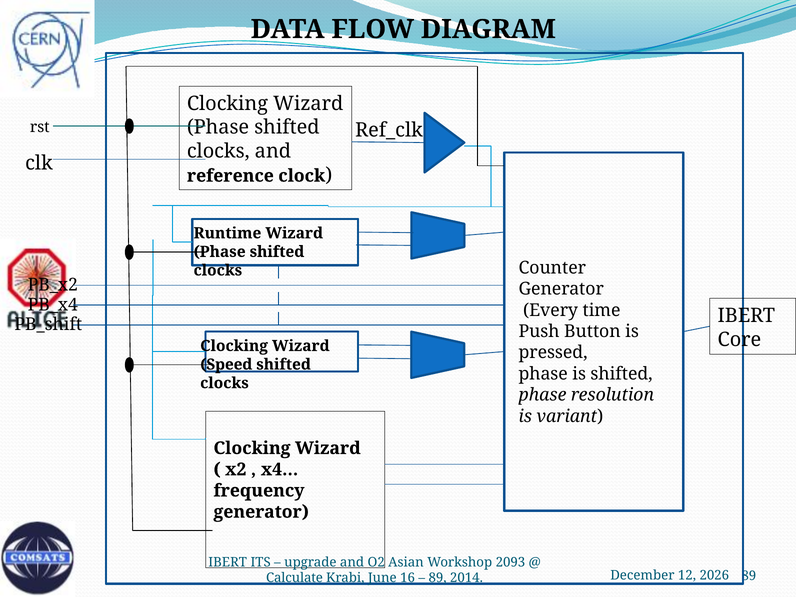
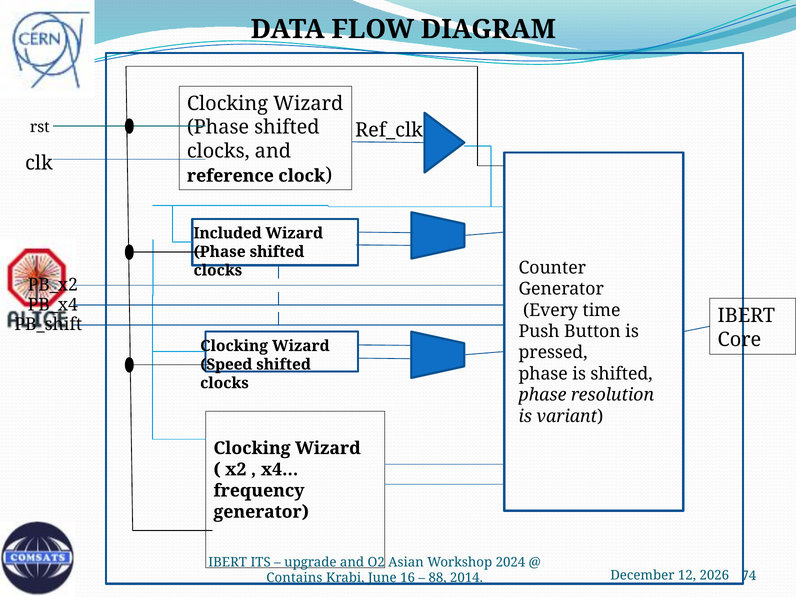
Runtime: Runtime -> Included
2093: 2093 -> 2024
89 at (749, 576): 89 -> 74
Calculate: Calculate -> Contains
89 at (438, 578): 89 -> 88
